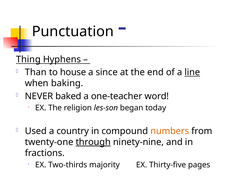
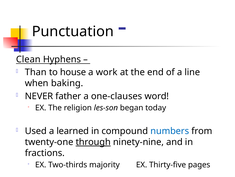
Thing: Thing -> Clean
since: since -> work
line underline: present -> none
baked: baked -> father
one-teacher: one-teacher -> one-clauses
country: country -> learned
numbers colour: orange -> blue
